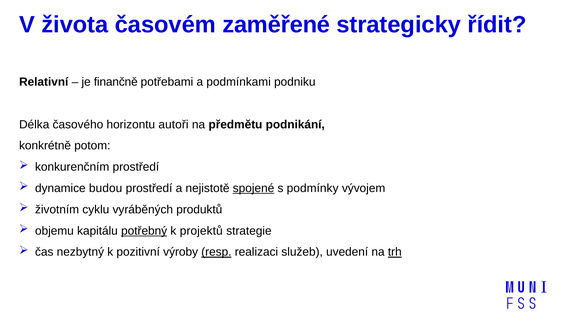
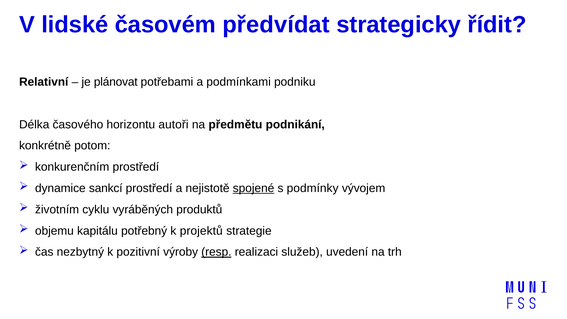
života: života -> lidské
zaměřené: zaměřené -> předvídat
finančně: finančně -> plánovat
budou: budou -> sankcí
potřebný underline: present -> none
trh underline: present -> none
